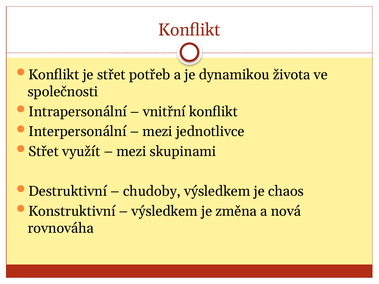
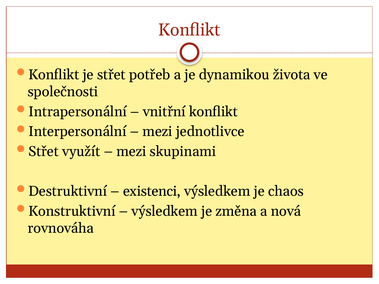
chudoby: chudoby -> existenci
